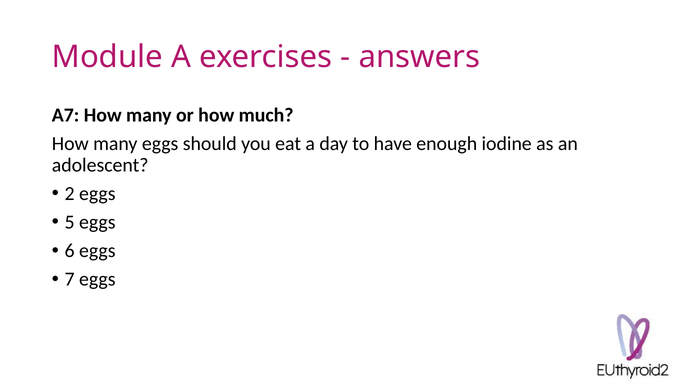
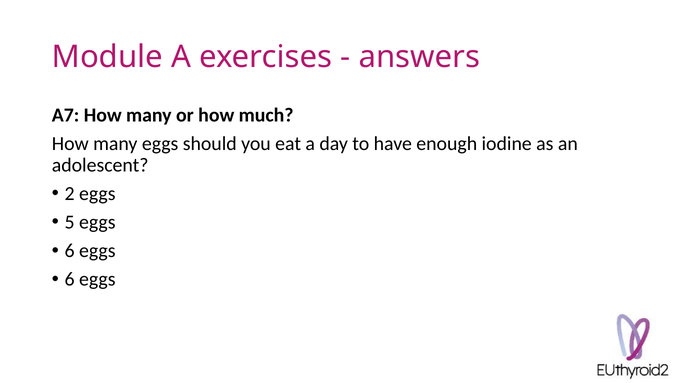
7 at (70, 279): 7 -> 6
